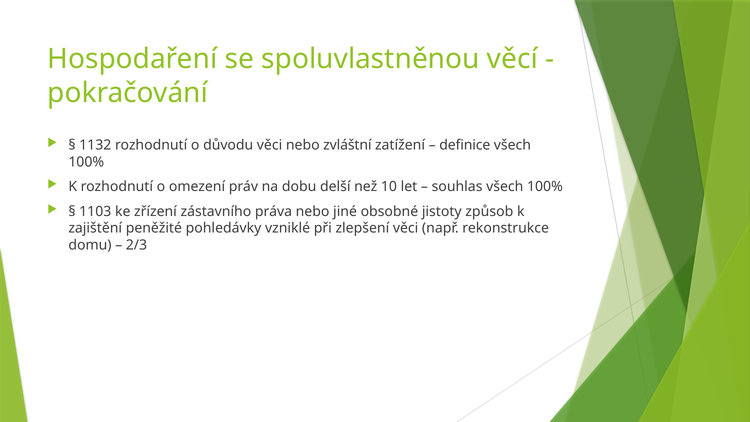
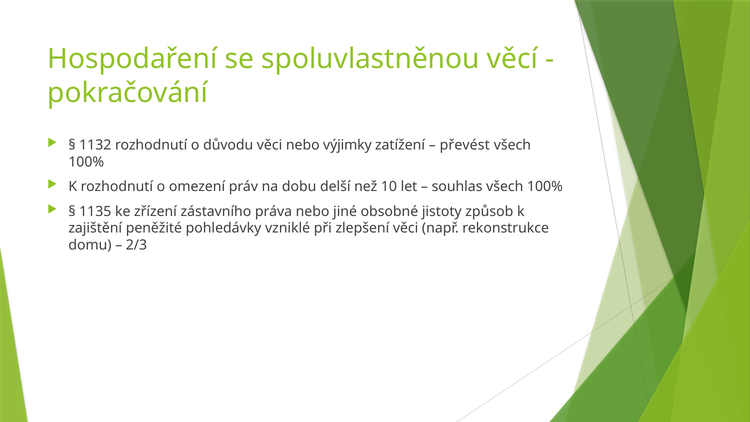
zvláštní: zvláštní -> výjimky
definice: definice -> převést
1103: 1103 -> 1135
